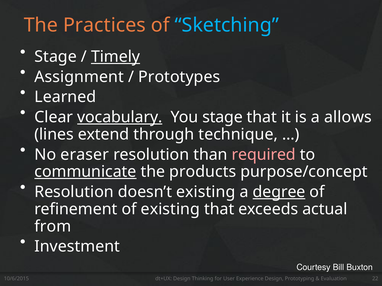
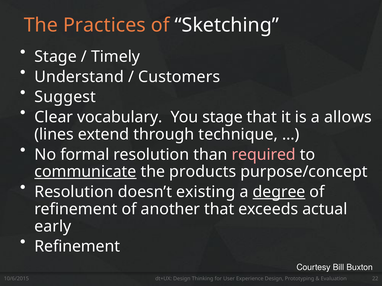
Sketching colour: light blue -> white
Timely underline: present -> none
Assignment: Assignment -> Understand
Prototypes: Prototypes -> Customers
Learned: Learned -> Suggest
vocabulary underline: present -> none
eraser: eraser -> formal
of existing: existing -> another
from: from -> early
Investment at (77, 247): Investment -> Refinement
